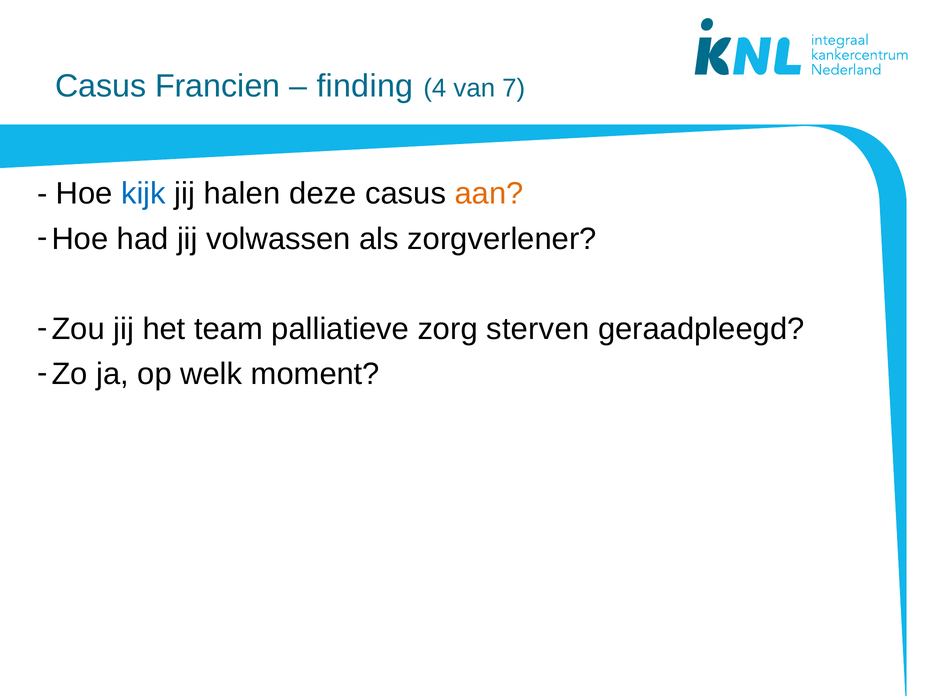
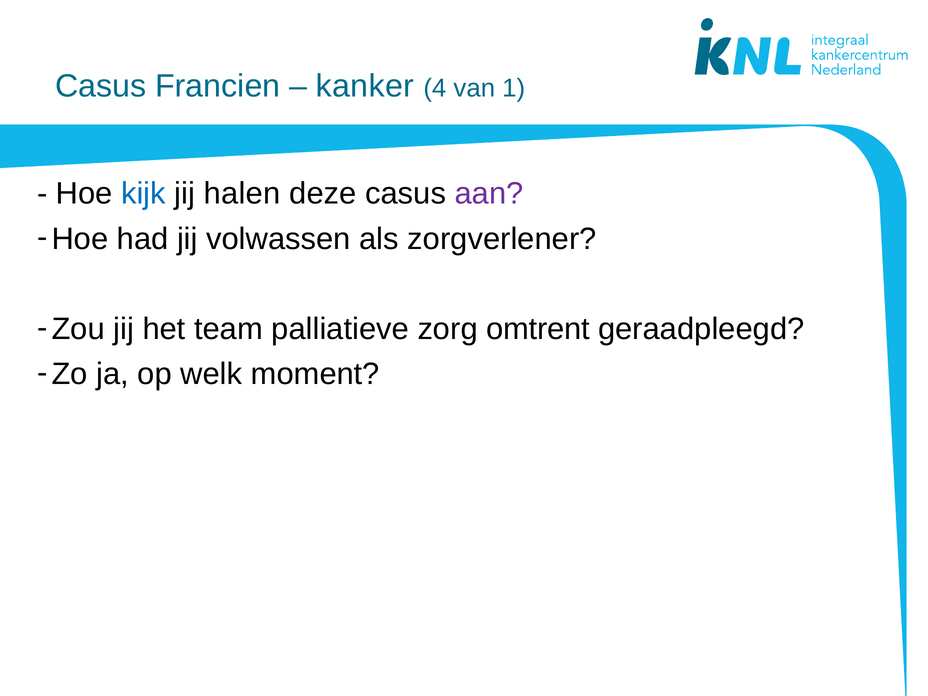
finding: finding -> kanker
7: 7 -> 1
aan colour: orange -> purple
sterven: sterven -> omtrent
